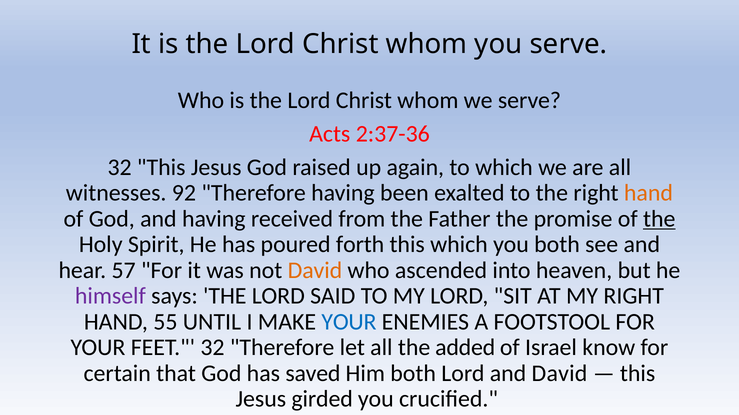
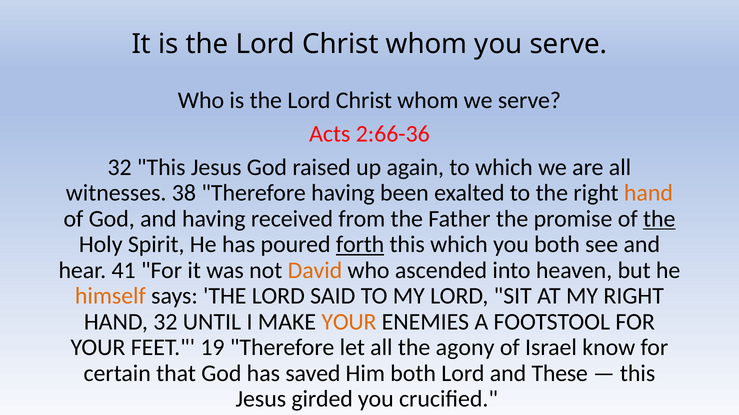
2:37-36: 2:37-36 -> 2:66-36
92: 92 -> 38
forth underline: none -> present
57: 57 -> 41
himself colour: purple -> orange
HAND 55: 55 -> 32
YOUR at (349, 322) colour: blue -> orange
FEET 32: 32 -> 19
added: added -> agony
and David: David -> These
